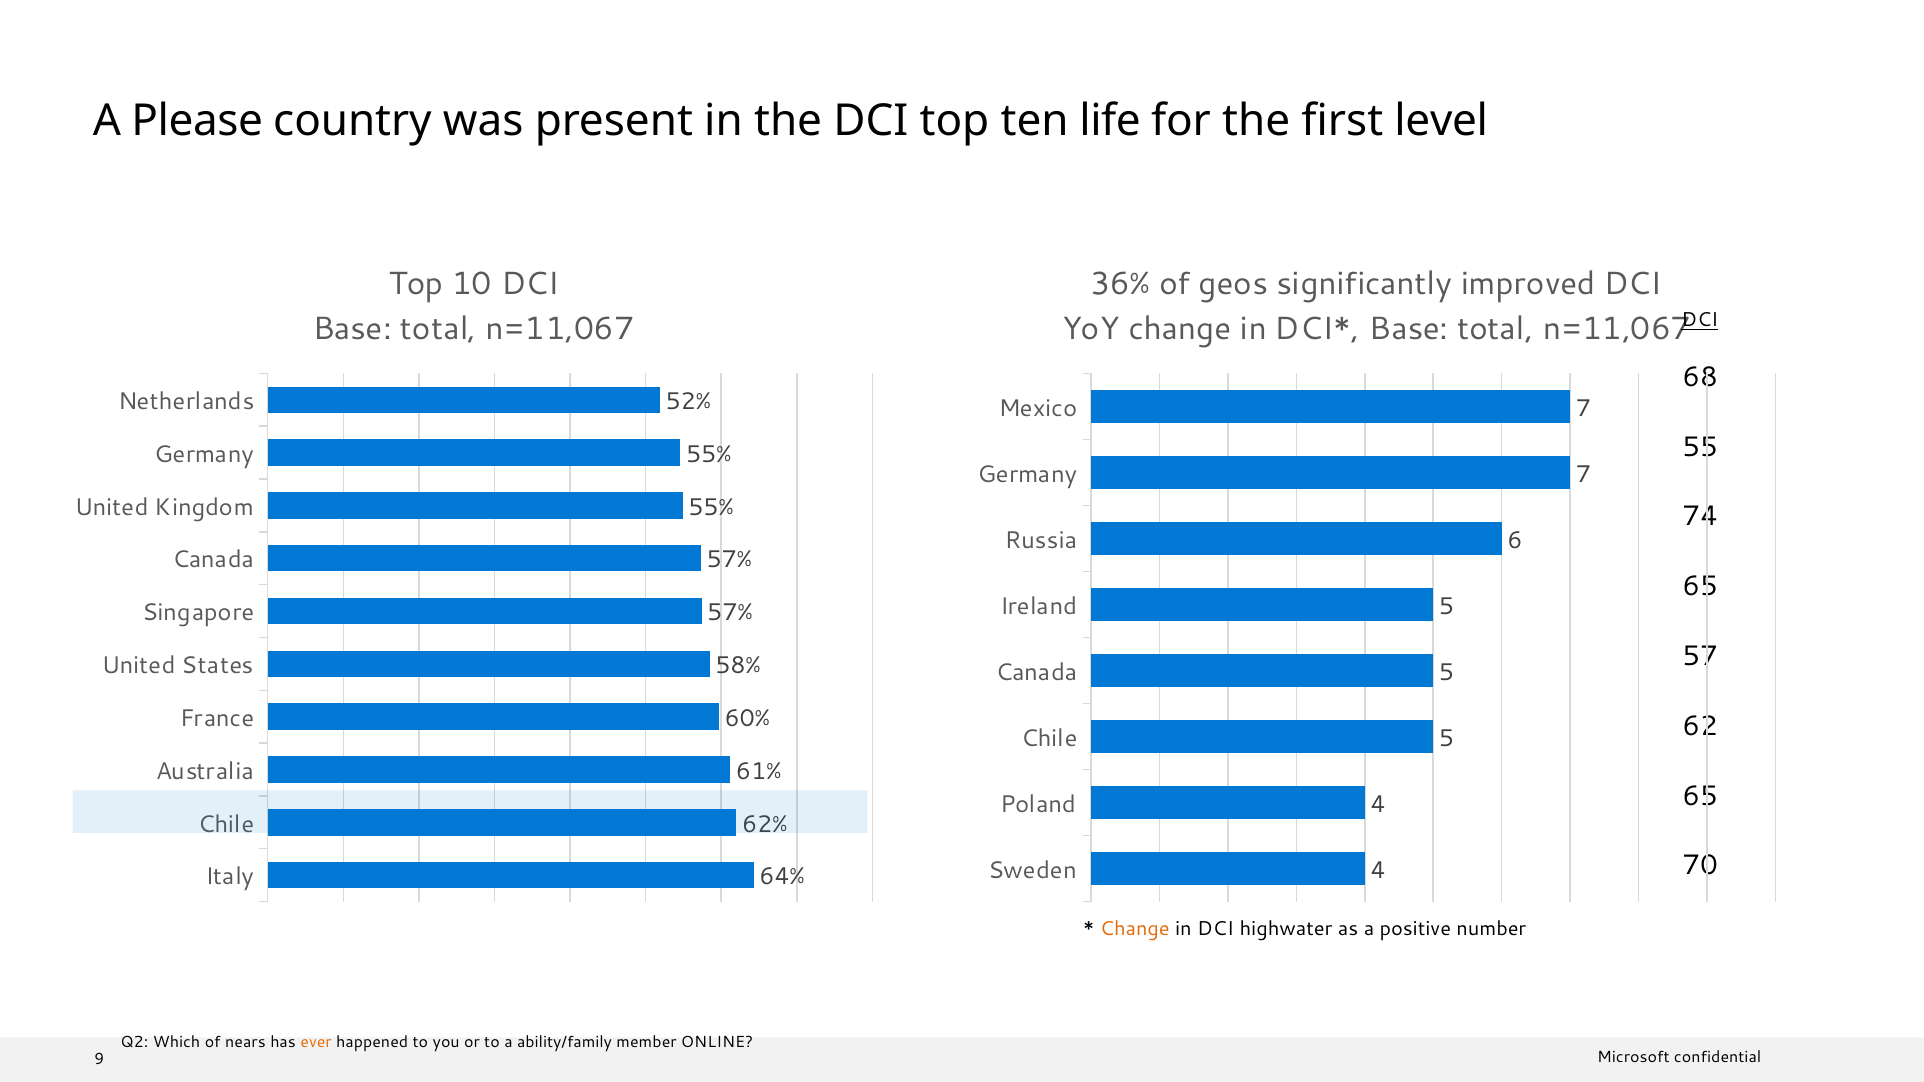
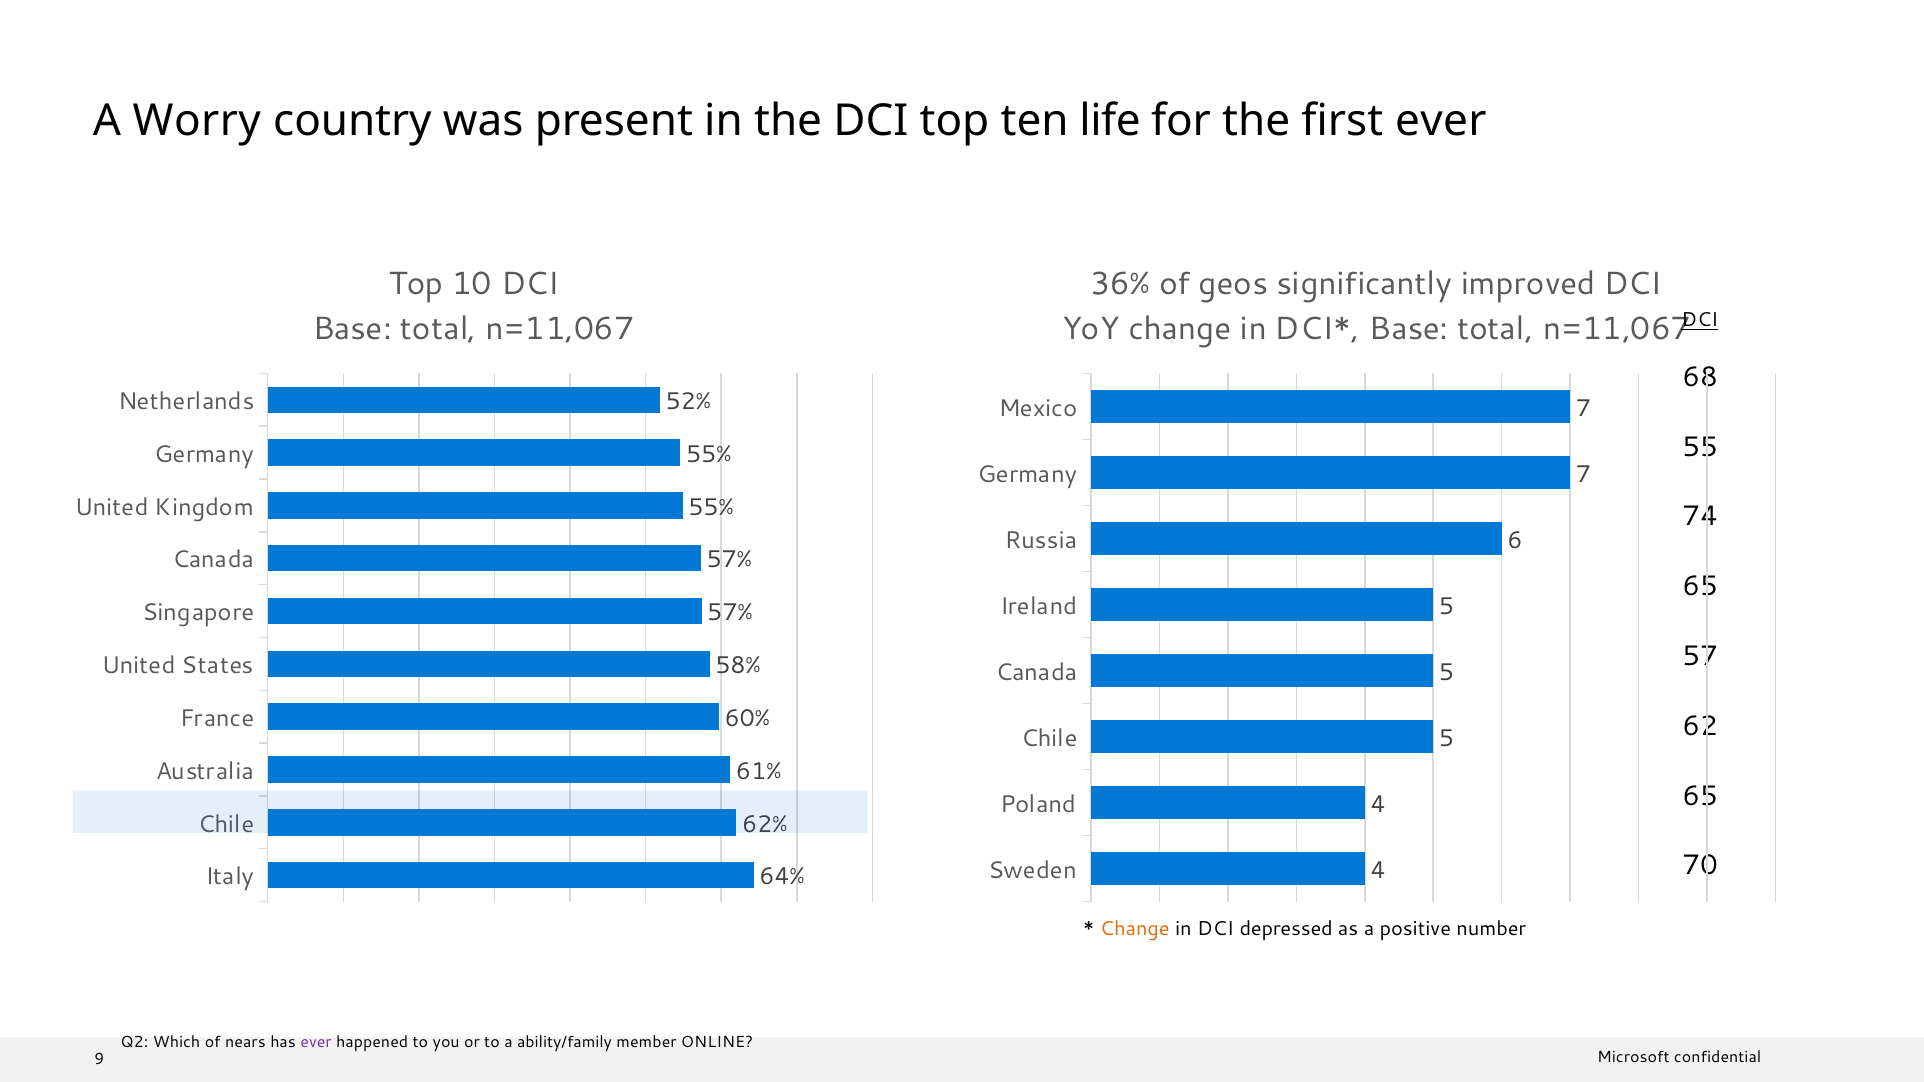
Please: Please -> Worry
first level: level -> ever
highwater: highwater -> depressed
ever at (316, 1042) colour: orange -> purple
